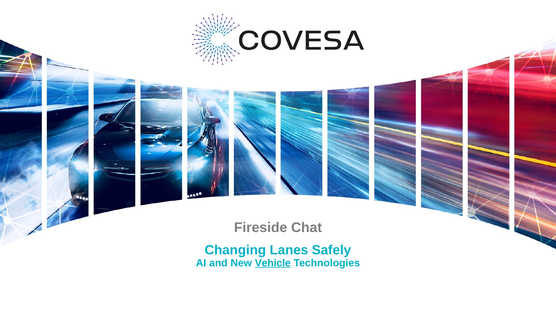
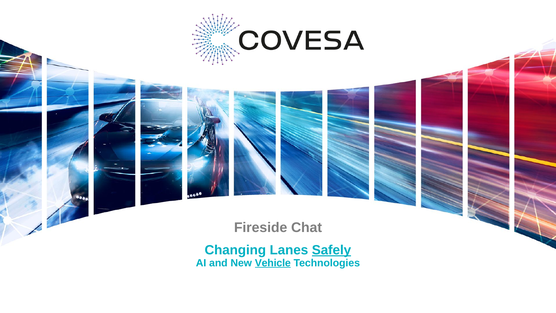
Safely underline: none -> present
